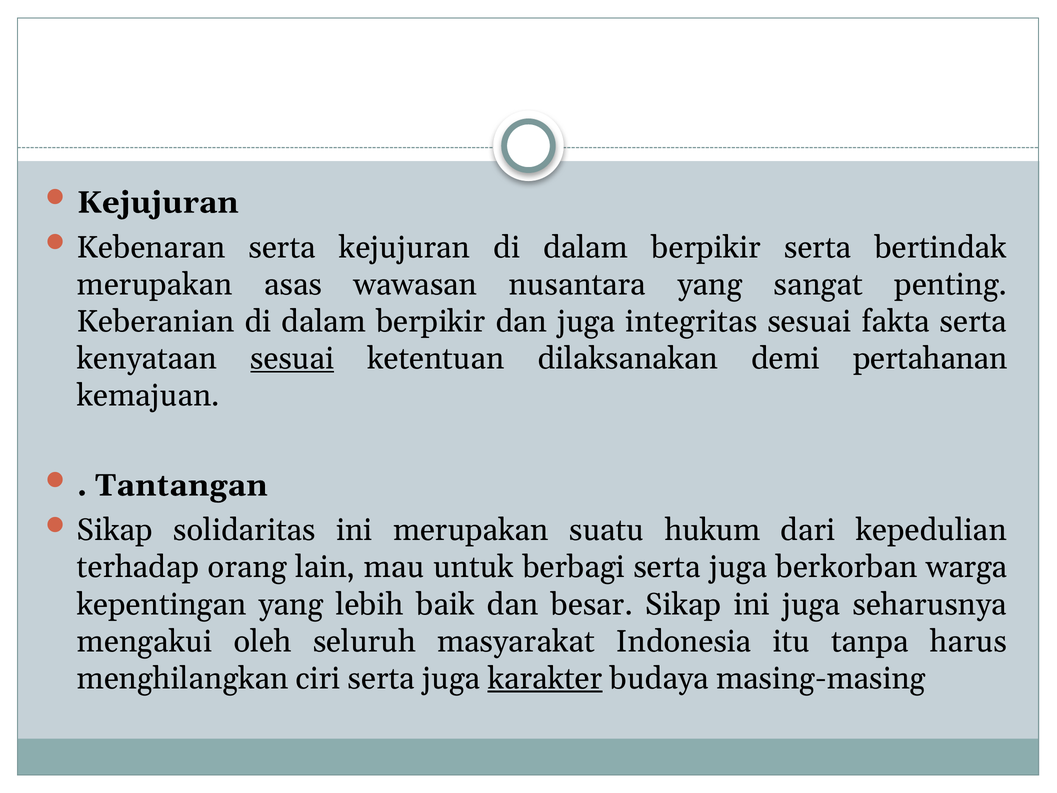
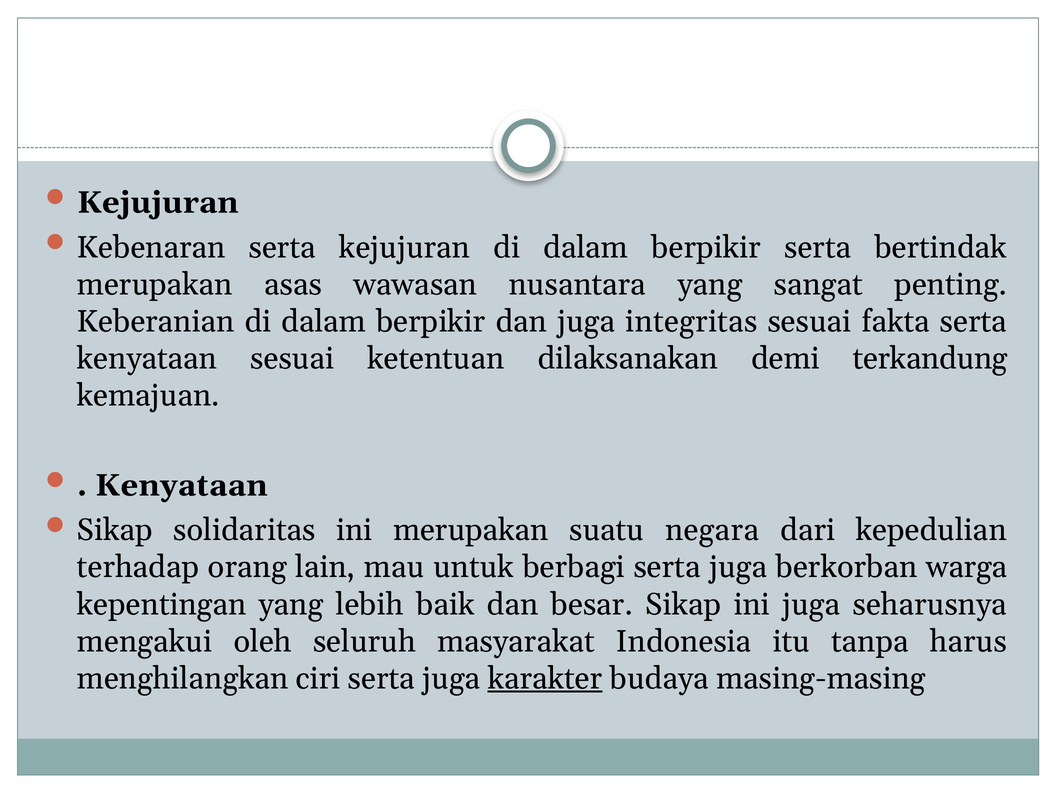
sesuai at (292, 358) underline: present -> none
pertahanan: pertahanan -> terkandung
Tantangan at (181, 485): Tantangan -> Kenyataan
hukum: hukum -> negara
